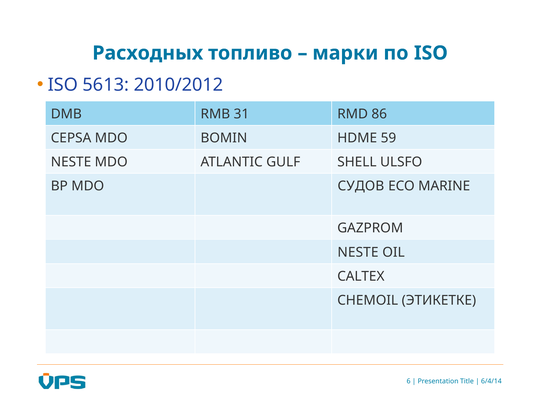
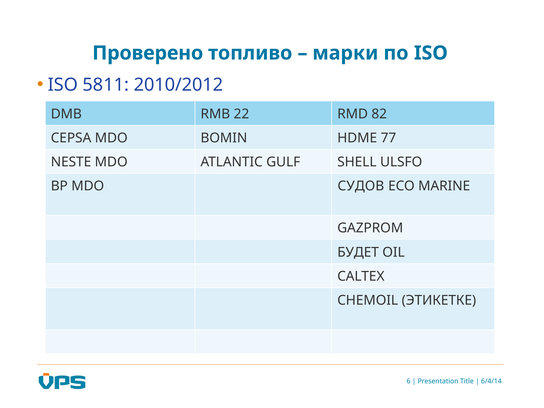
Расходных: Расходных -> Проверено
5613: 5613 -> 5811
31: 31 -> 22
86: 86 -> 82
59: 59 -> 77
NESTE at (358, 252): NESTE -> БУДЕТ
